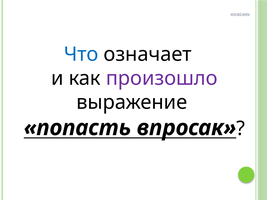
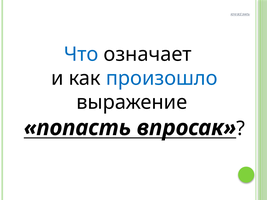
произошло colour: purple -> blue
